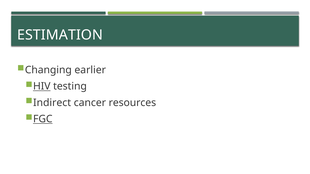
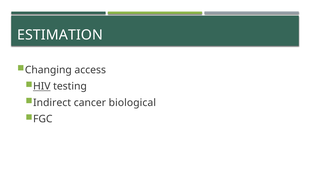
earlier: earlier -> access
resources: resources -> biological
FGC underline: present -> none
